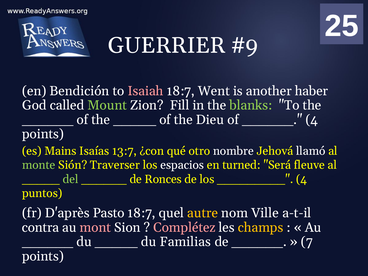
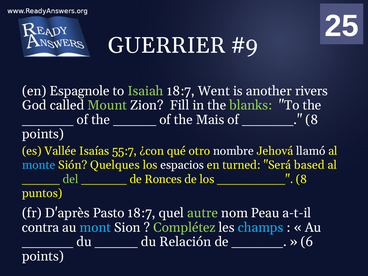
Bendición: Bendición -> Espagnole
Isaiah colour: pink -> light green
haber: haber -> rivers
Dieu: Dieu -> Mais
4 at (312, 120): 4 -> 8
Mains: Mains -> Vallée
13:7: 13:7 -> 55:7
monte colour: light green -> light blue
Traverser: Traverser -> Quelques
fleuve: fleuve -> based
4 at (302, 179): 4 -> 8
autre colour: yellow -> light green
Ville: Ville -> Peau
mont colour: pink -> light blue
Complétez colour: pink -> light green
champs colour: yellow -> light blue
Familias: Familias -> Relación
7: 7 -> 6
